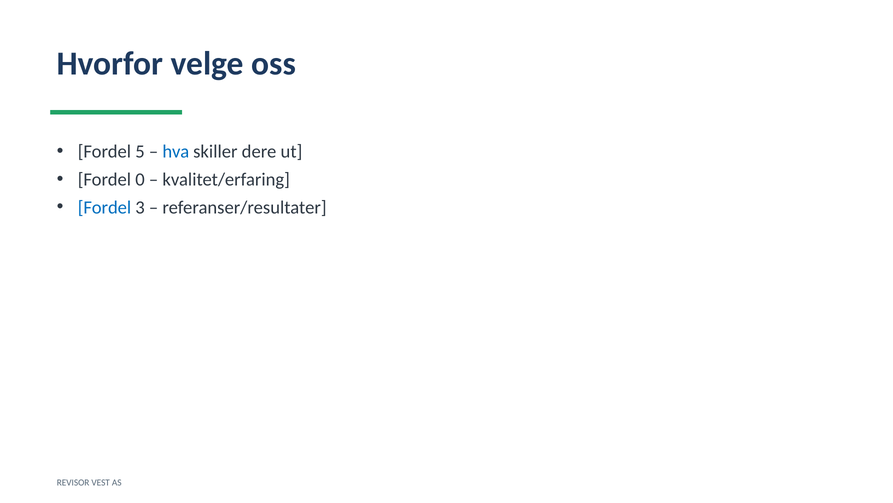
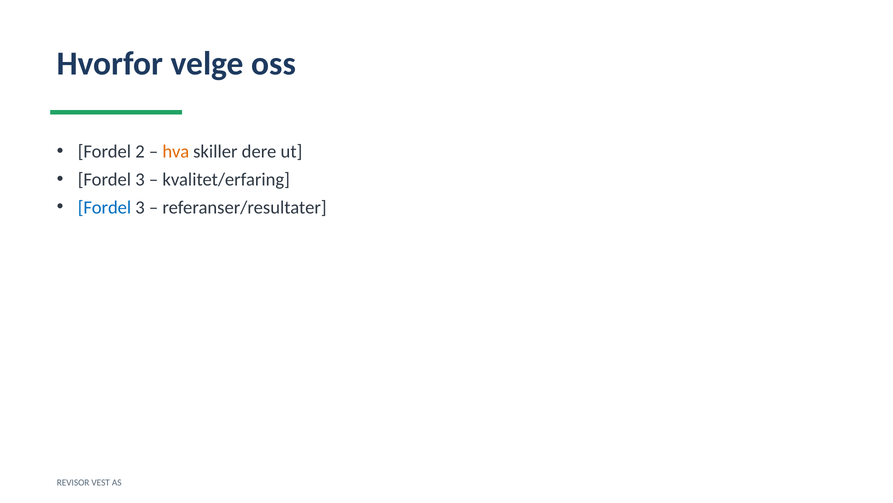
5: 5 -> 2
hva colour: blue -> orange
0 at (140, 179): 0 -> 3
